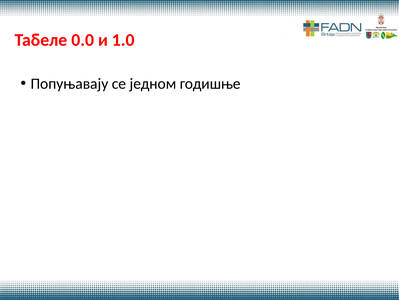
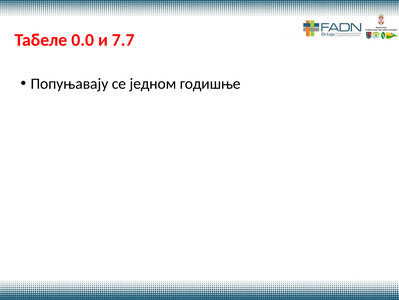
1.0: 1.0 -> 7.7
